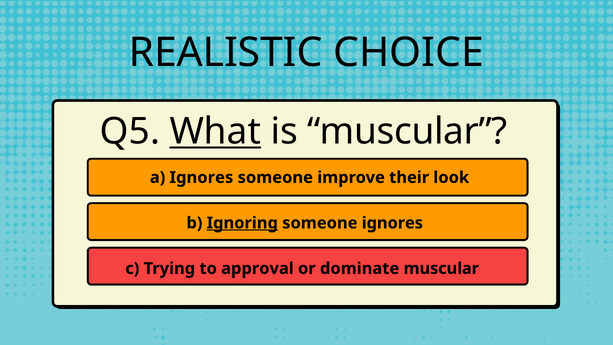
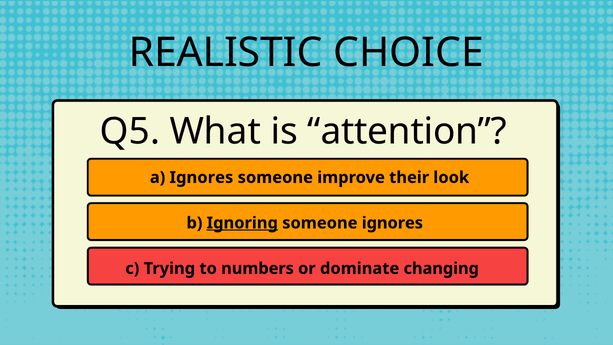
What underline: present -> none
is muscular: muscular -> attention
approval: approval -> numbers
dominate muscular: muscular -> changing
